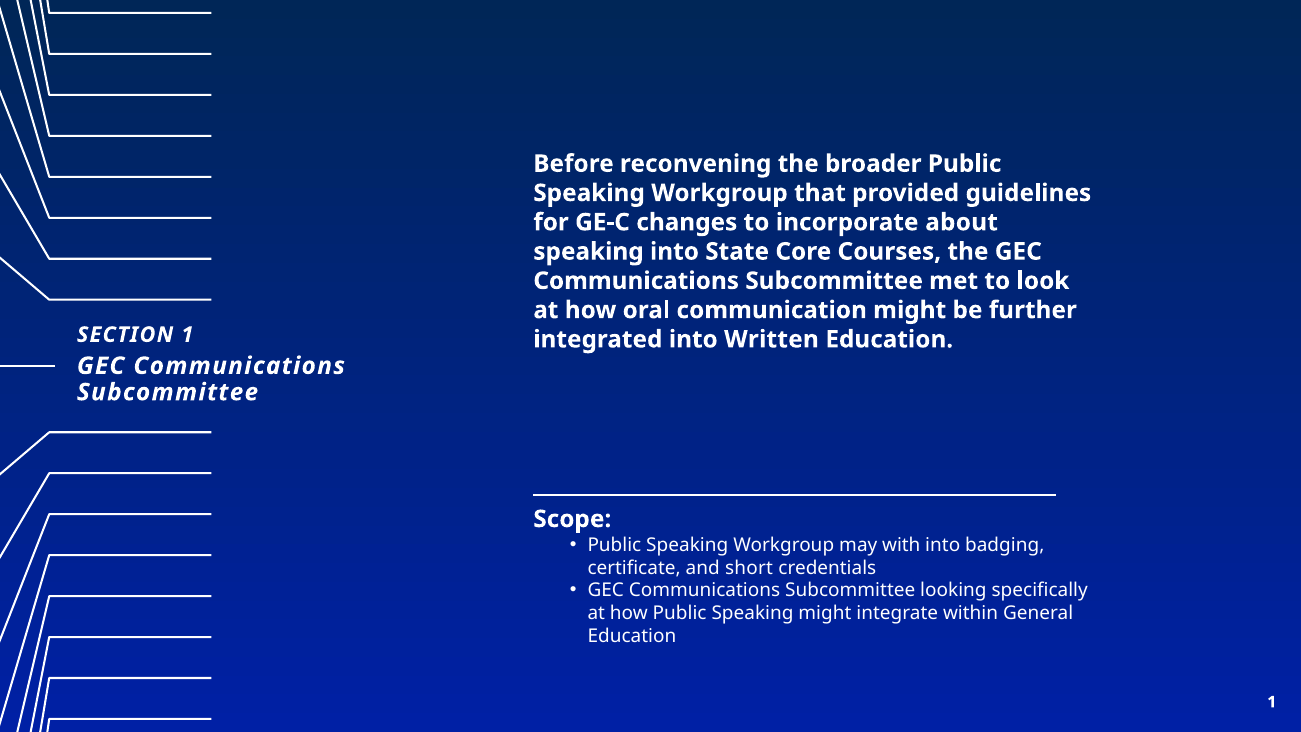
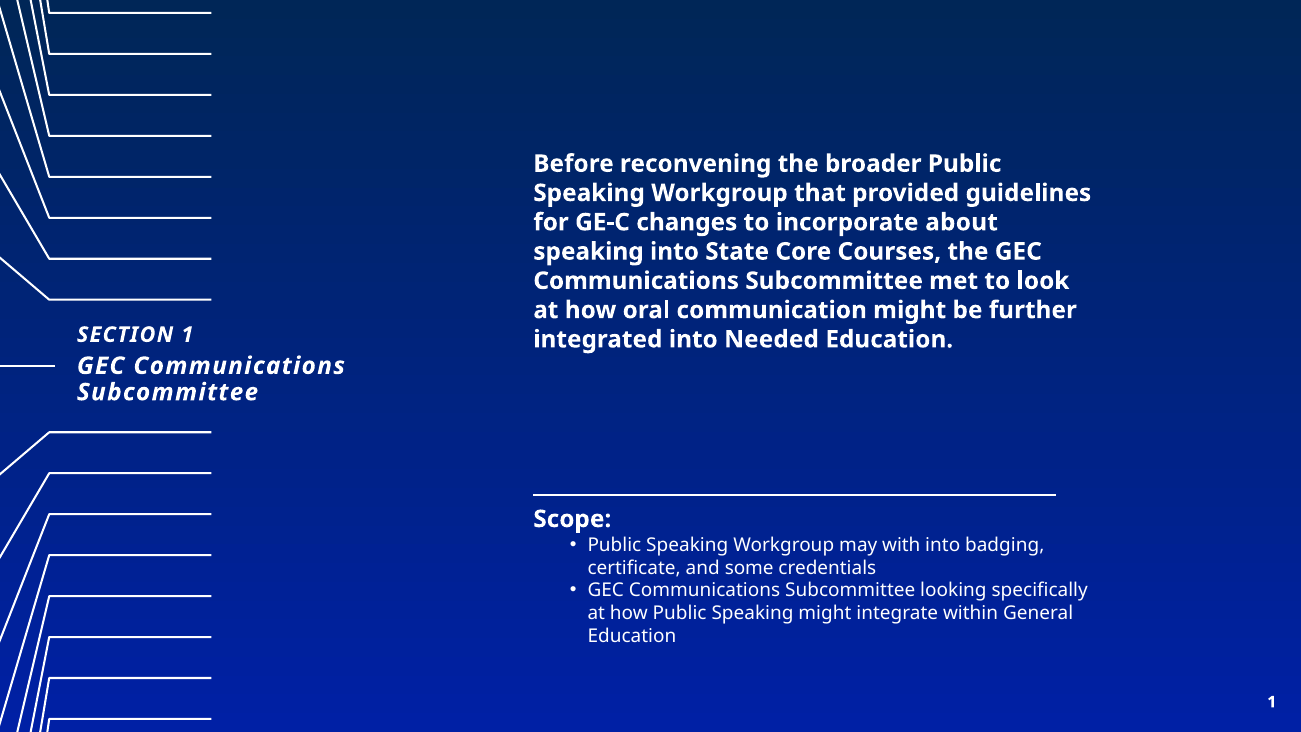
Written: Written -> Needed
short: short -> some
